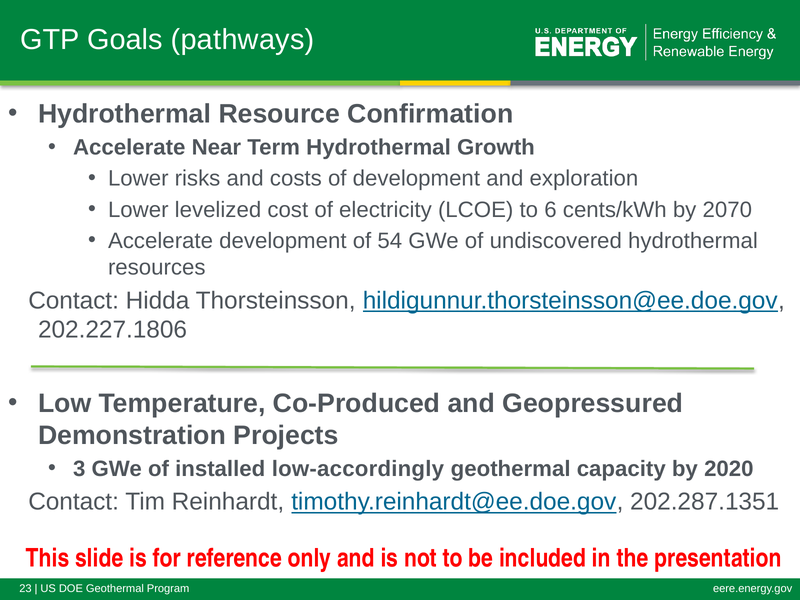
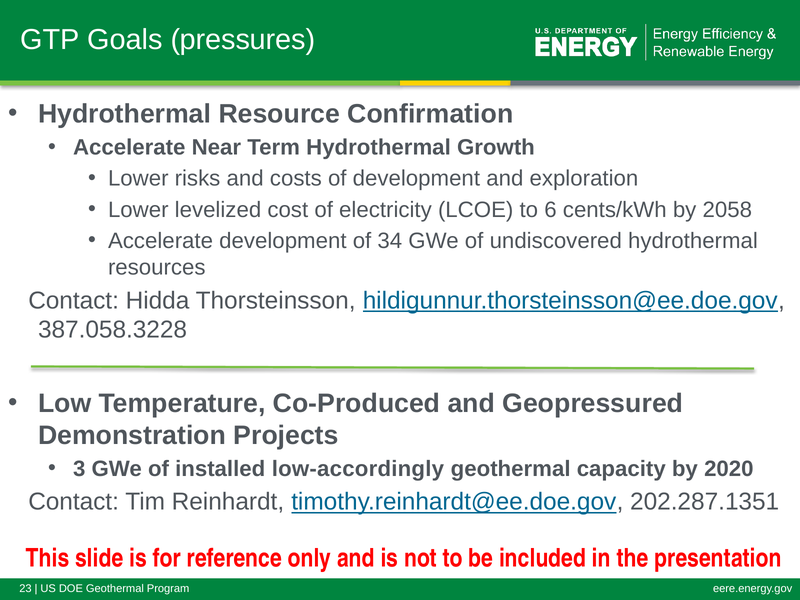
pathways: pathways -> pressures
2070: 2070 -> 2058
54: 54 -> 34
202.227.1806: 202.227.1806 -> 387.058.3228
